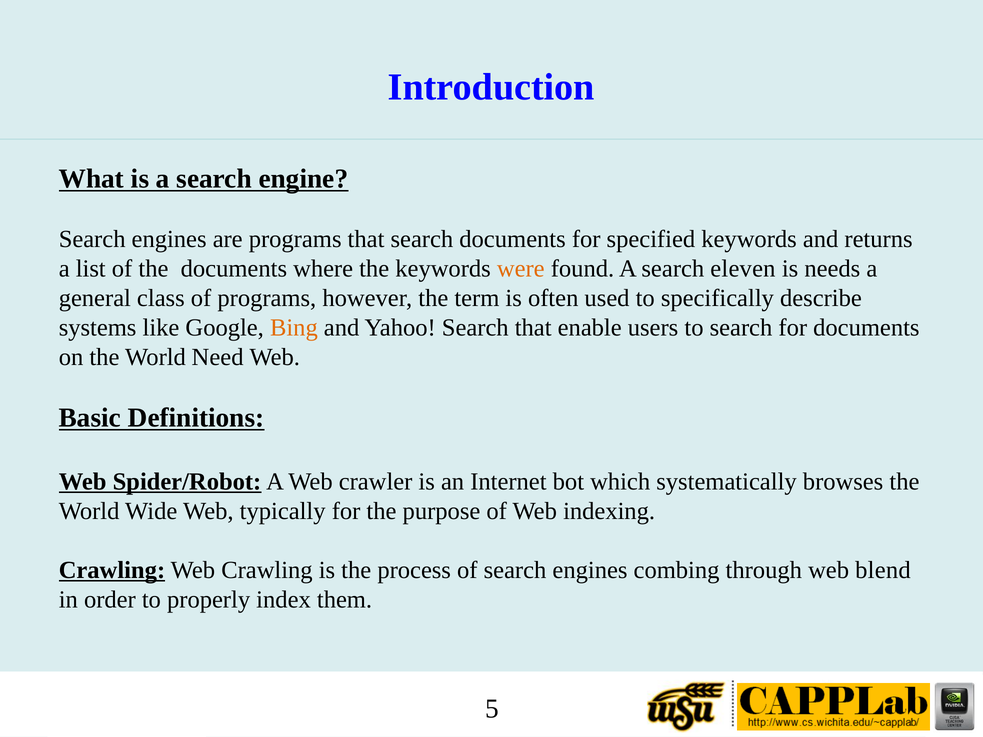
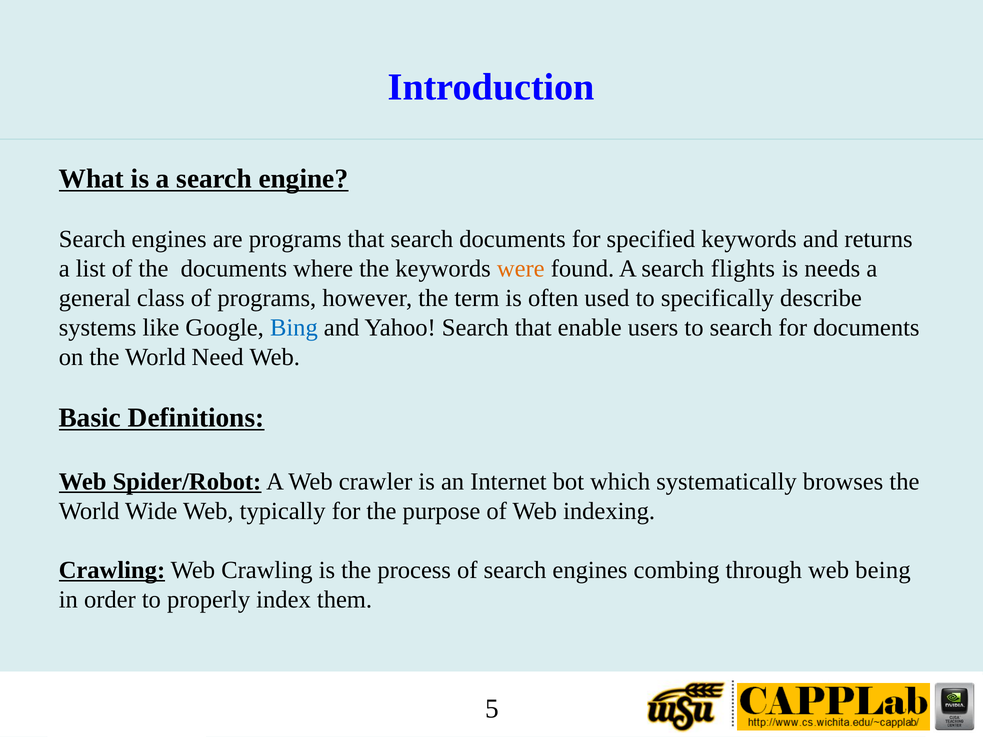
eleven: eleven -> flights
Bing colour: orange -> blue
blend: blend -> being
